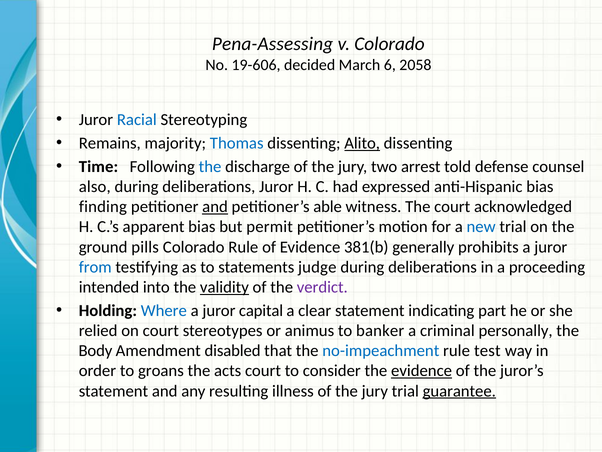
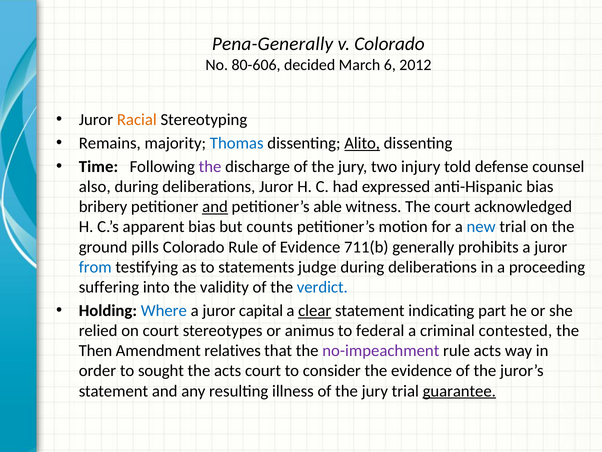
Pena-Assessing: Pena-Assessing -> Pena-Generally
19-606: 19-606 -> 80-606
2058: 2058 -> 2012
Racial colour: blue -> orange
the at (210, 166) colour: blue -> purple
arrest: arrest -> injury
finding: finding -> bribery
permit: permit -> counts
381(b: 381(b -> 711(b
intended: intended -> suffering
validity underline: present -> none
verdict colour: purple -> blue
clear underline: none -> present
banker: banker -> federal
personally: personally -> contested
Body: Body -> Then
disabled: disabled -> relatives
no-impeachment colour: blue -> purple
rule test: test -> acts
groans: groans -> sought
evidence at (422, 370) underline: present -> none
